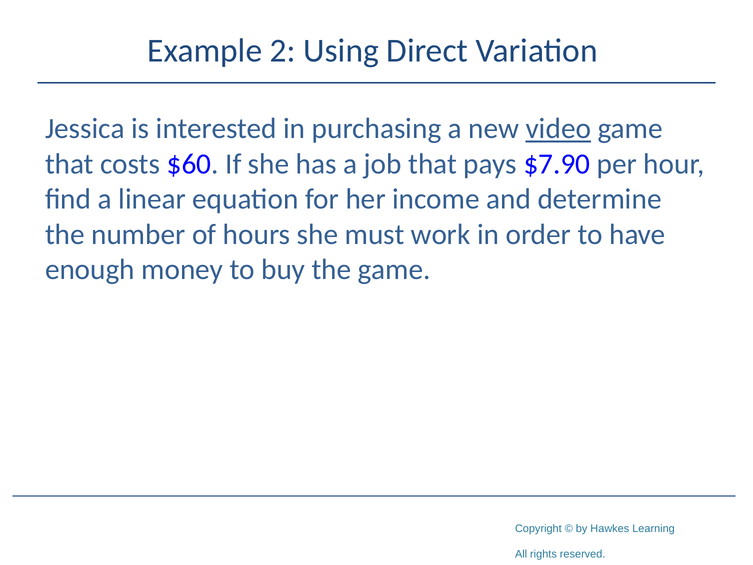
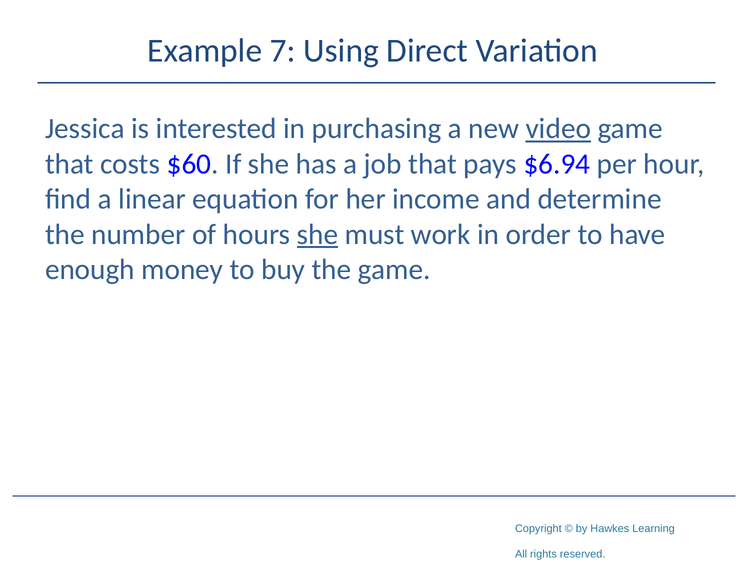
2: 2 -> 7
$7.90: $7.90 -> $6.94
she at (317, 234) underline: none -> present
